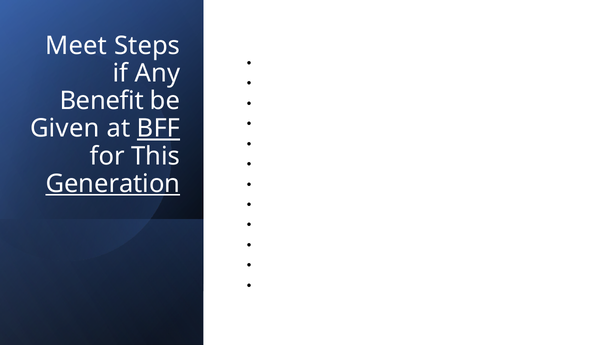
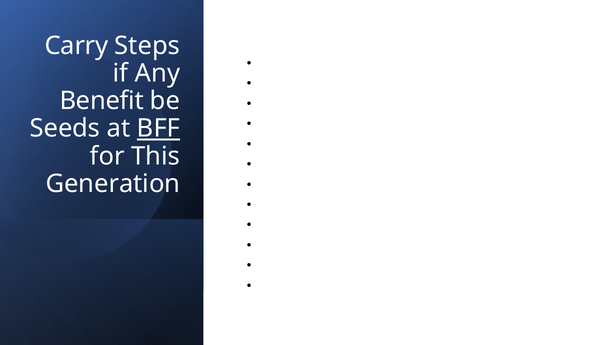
Meet: Meet -> Carry
Given: Given -> Seeds
Generation underline: present -> none
